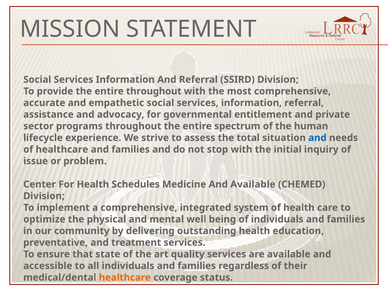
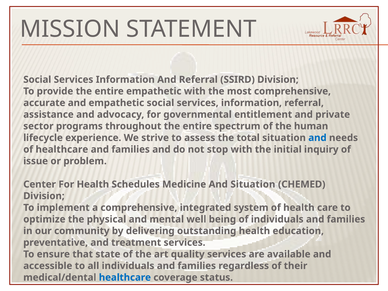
entire throughout: throughout -> empathetic
And Available: Available -> Situation
healthcare at (125, 277) colour: orange -> blue
